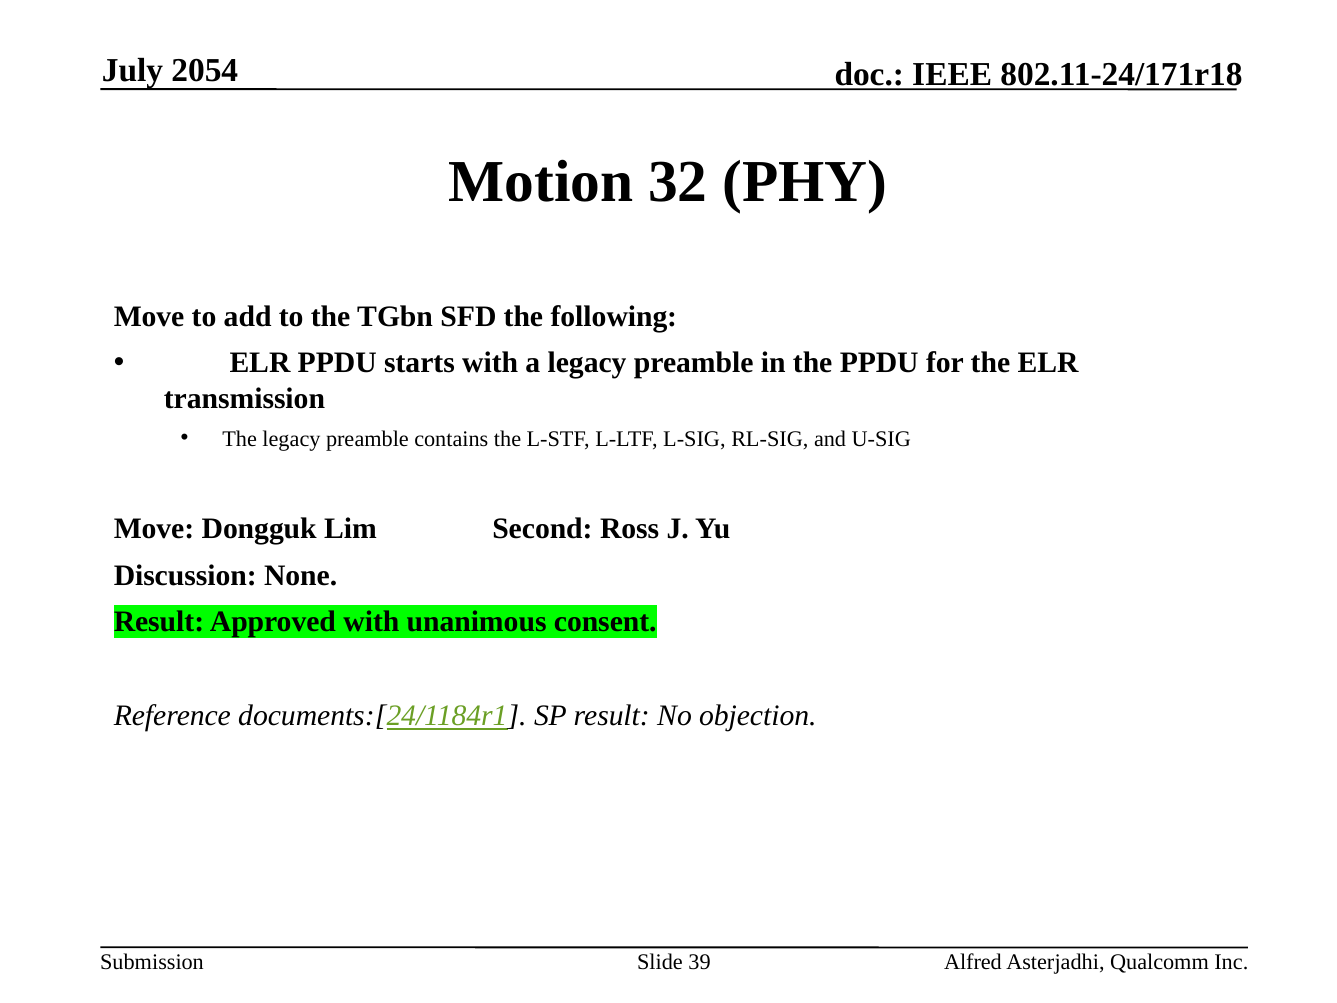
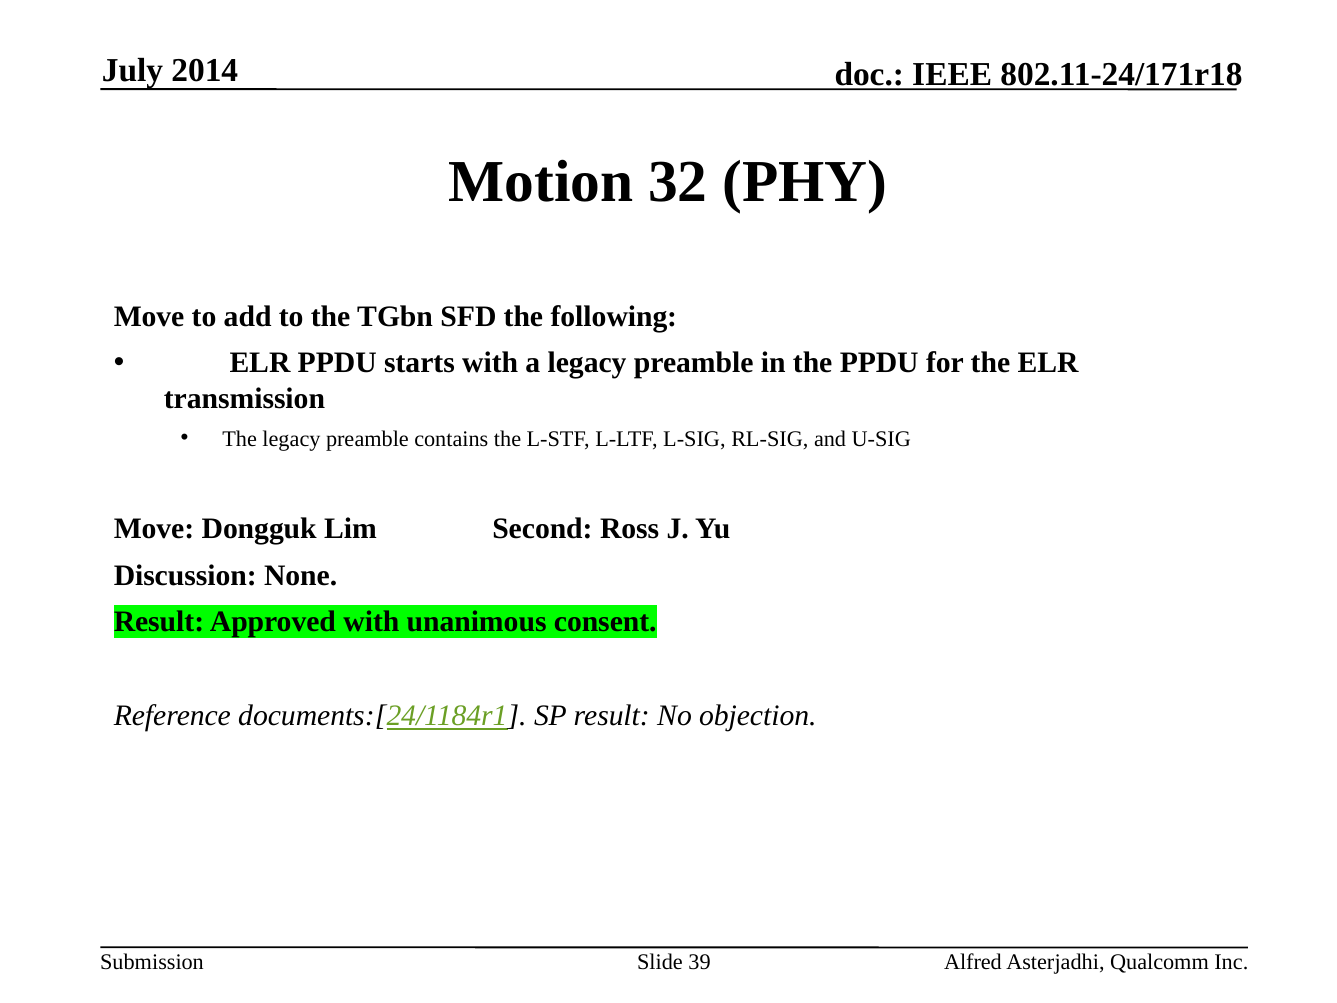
2054: 2054 -> 2014
